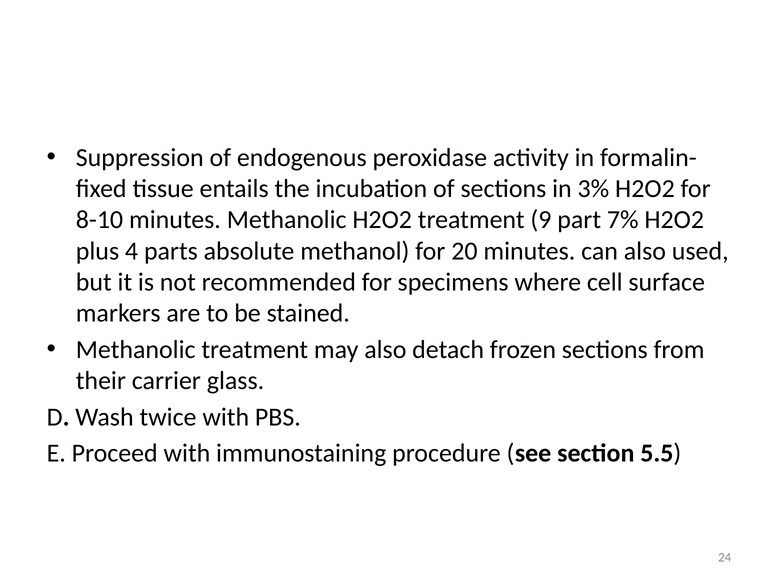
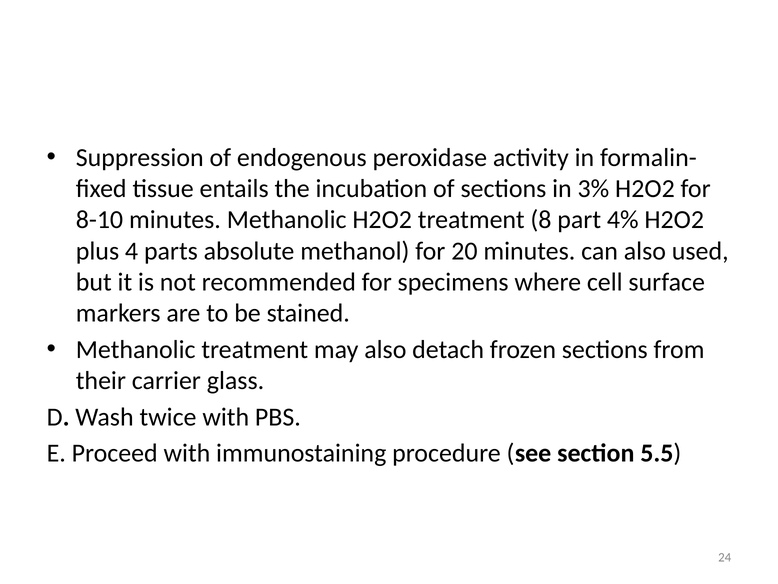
9: 9 -> 8
7%: 7% -> 4%
